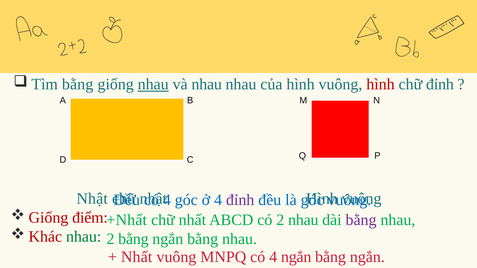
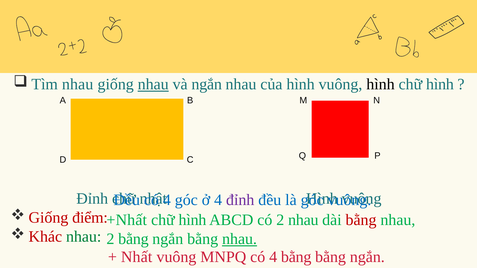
bằng at (78, 84): bằng -> nhau
và nhau: nhau -> ngắn
hình at (380, 84) colour: red -> black
đỉnh at (440, 84): đỉnh -> hình
Nhật at (92, 199): Nhật -> Đỉnh
nhất at (192, 220): nhất -> hình
bằng at (361, 220) colour: purple -> red
nhau at (240, 239) underline: none -> present
4 ngắn: ngắn -> bằng
